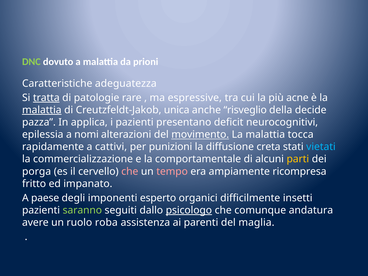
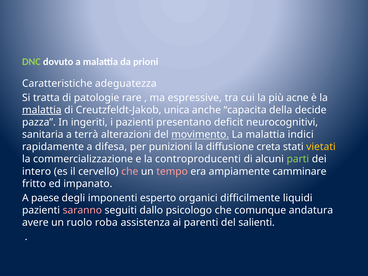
tratta underline: present -> none
risveglio: risveglio -> capacita
applica: applica -> ingeriti
epilessia: epilessia -> sanitaria
nomi: nomi -> terrà
tocca: tocca -> indici
cattivi: cattivi -> difesa
vietati colour: light blue -> yellow
comportamentale: comportamentale -> controproducenti
parti colour: yellow -> light green
porga: porga -> intero
ricompresa: ricompresa -> camminare
insetti: insetti -> liquidi
saranno colour: light green -> pink
psicologo underline: present -> none
maglia: maglia -> salienti
